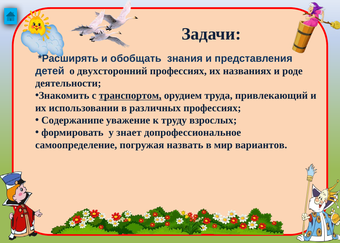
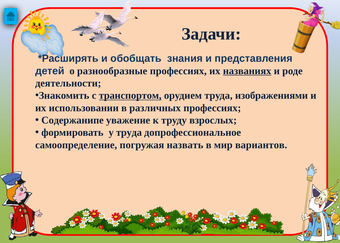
двухсторонний: двухсторонний -> разнообразные
названиях underline: none -> present
привлекающий: привлекающий -> изображениями
у знает: знает -> труда
